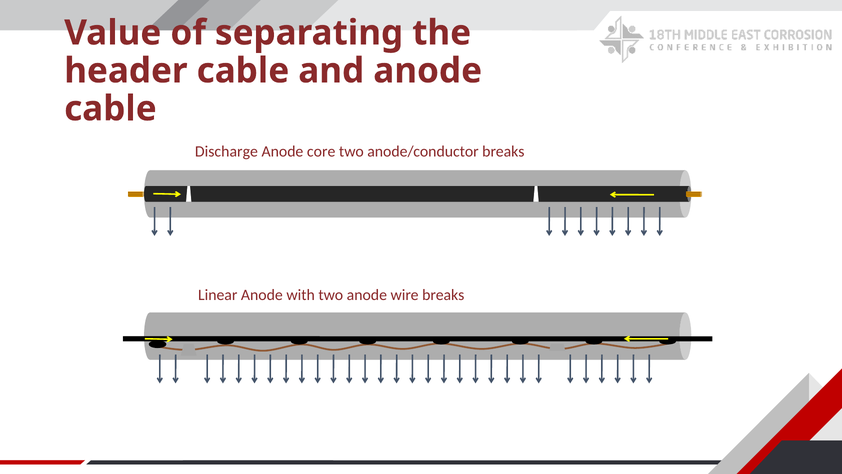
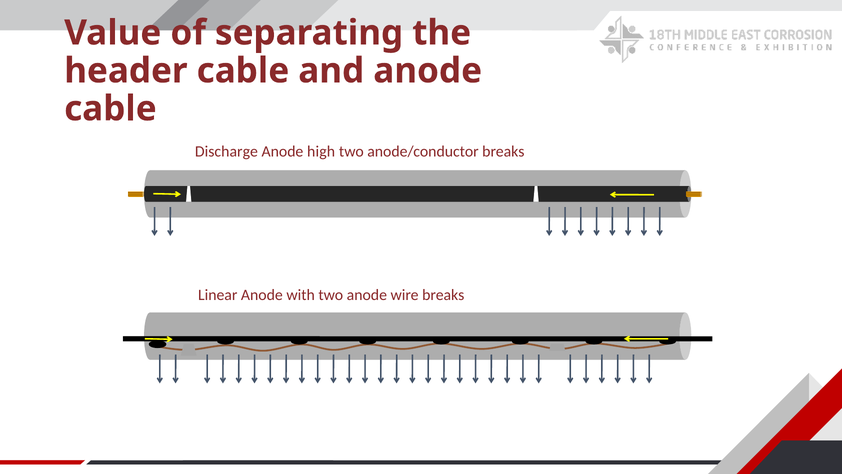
core: core -> high
